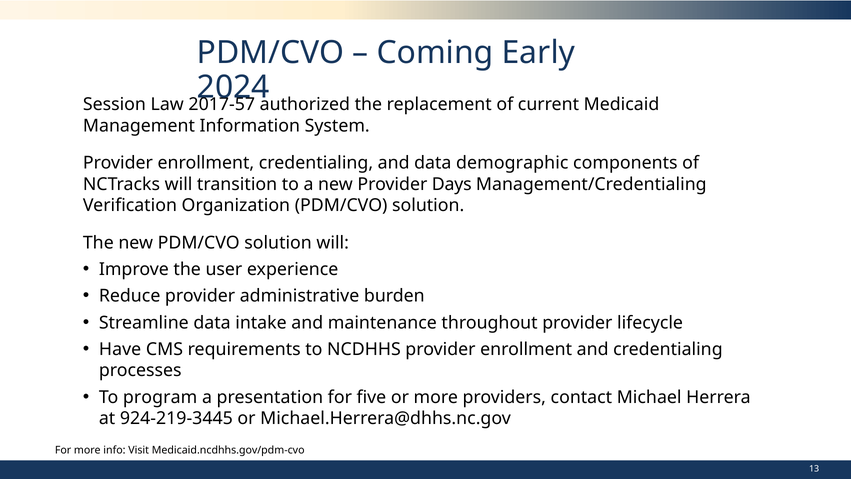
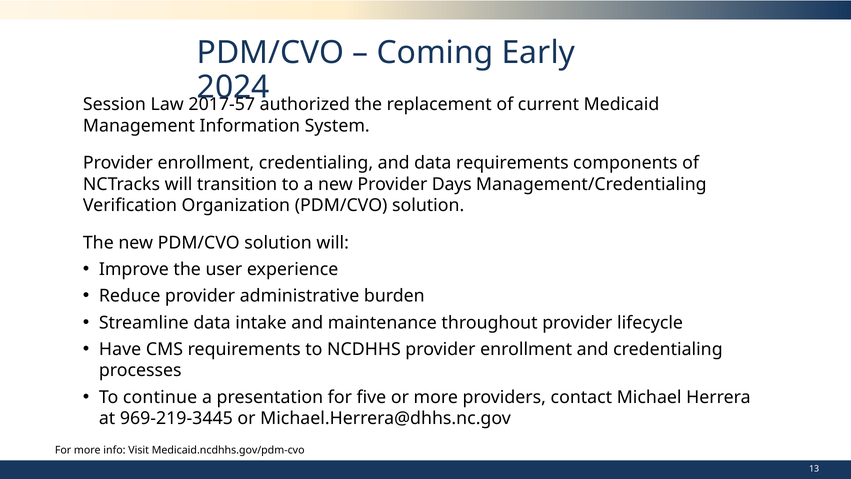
data demographic: demographic -> requirements
program: program -> continue
924-219-3445: 924-219-3445 -> 969-219-3445
